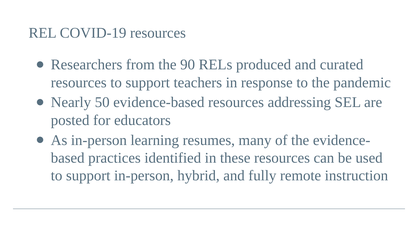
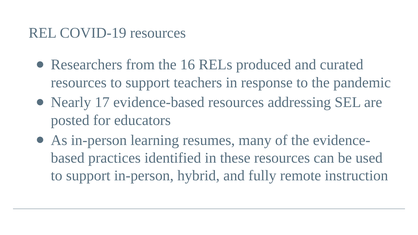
90: 90 -> 16
50: 50 -> 17
